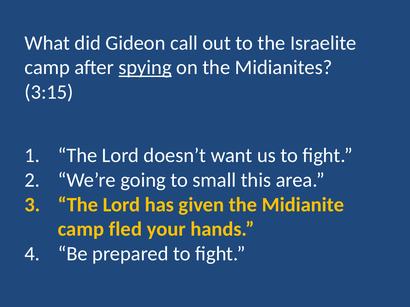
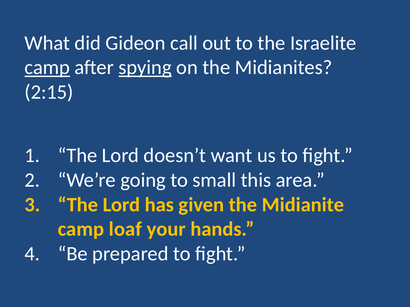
camp at (47, 68) underline: none -> present
3:15: 3:15 -> 2:15
fled: fled -> loaf
